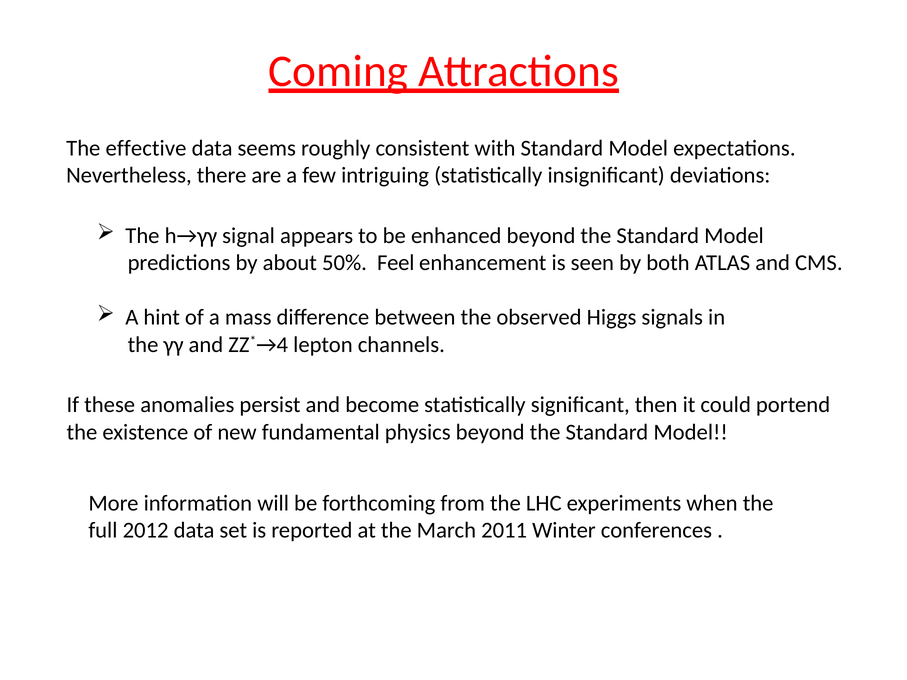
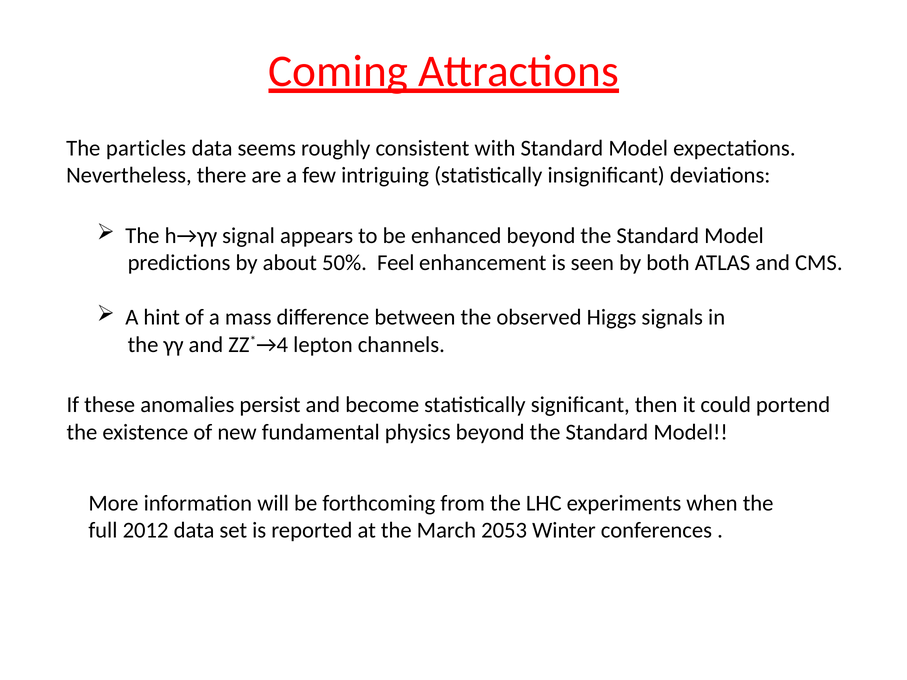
effective: effective -> particles
2011: 2011 -> 2053
